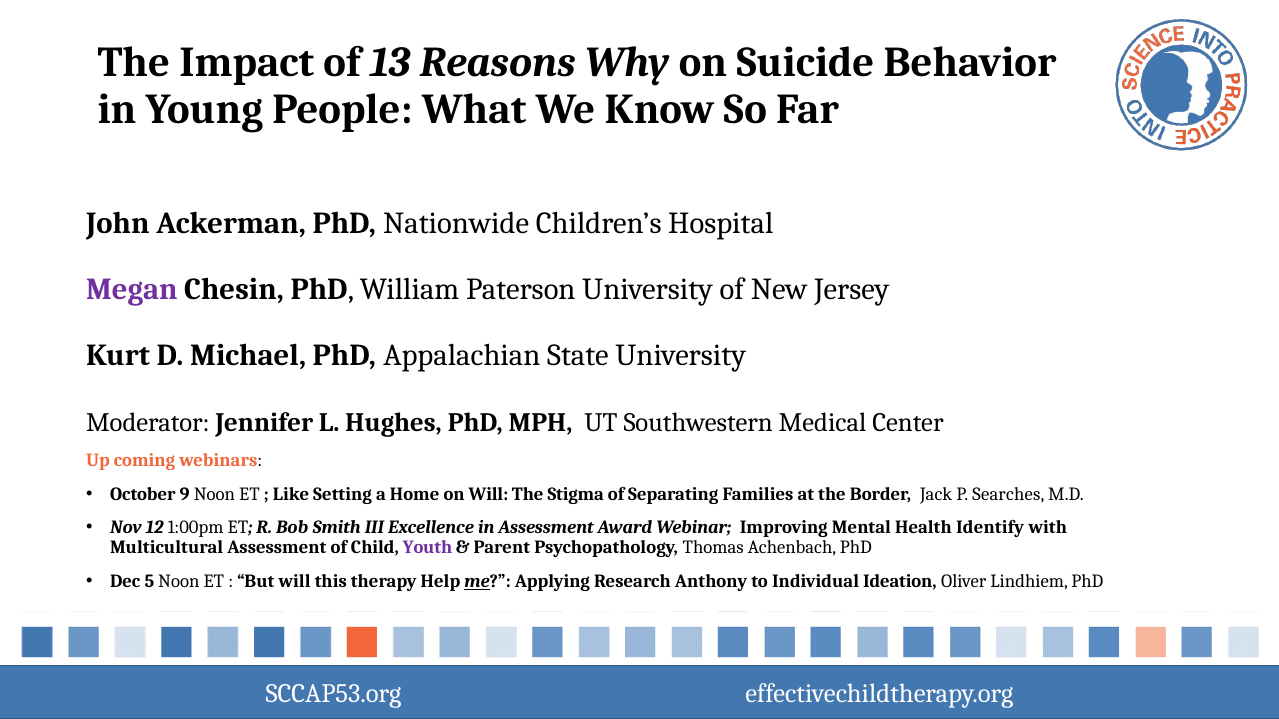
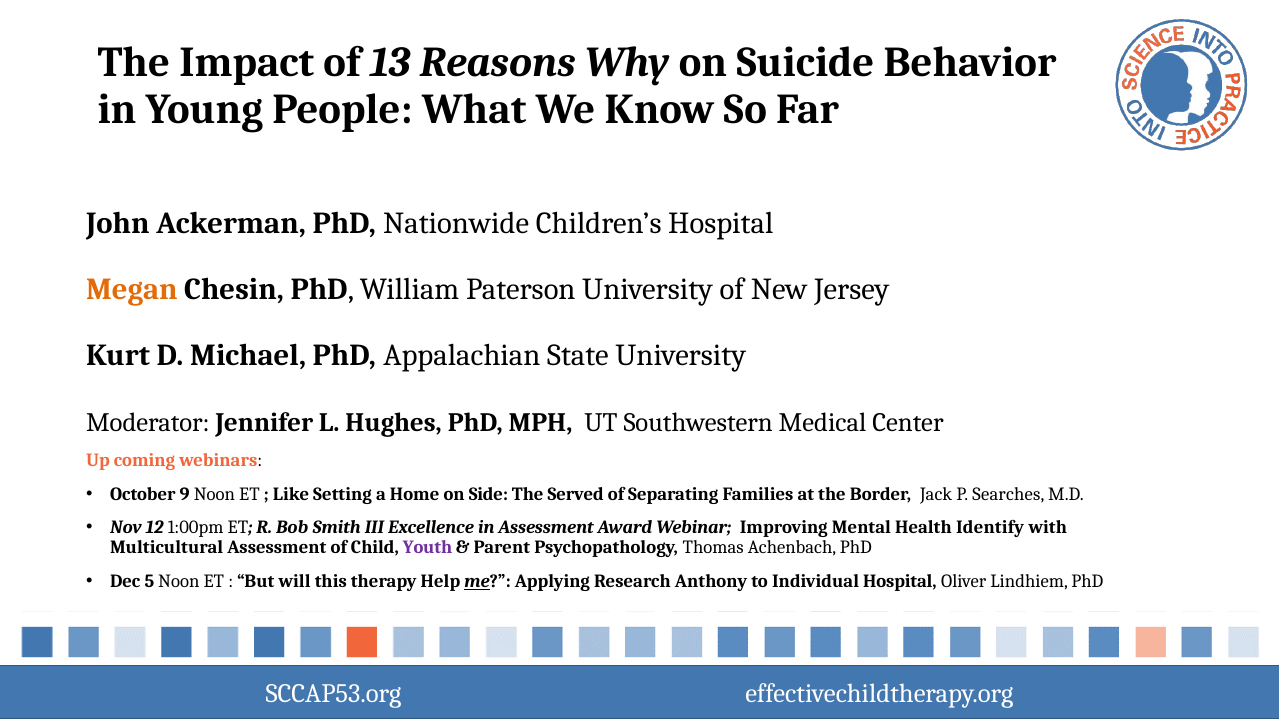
Megan colour: purple -> orange
on Will: Will -> Side
Stigma: Stigma -> Served
Individual Ideation: Ideation -> Hospital
